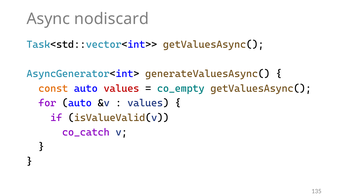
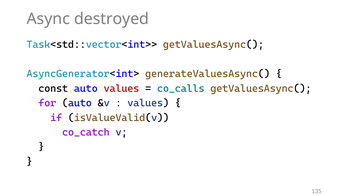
nodiscard: nodiscard -> destroyed
const colour: orange -> black
co_empty: co_empty -> co_calls
